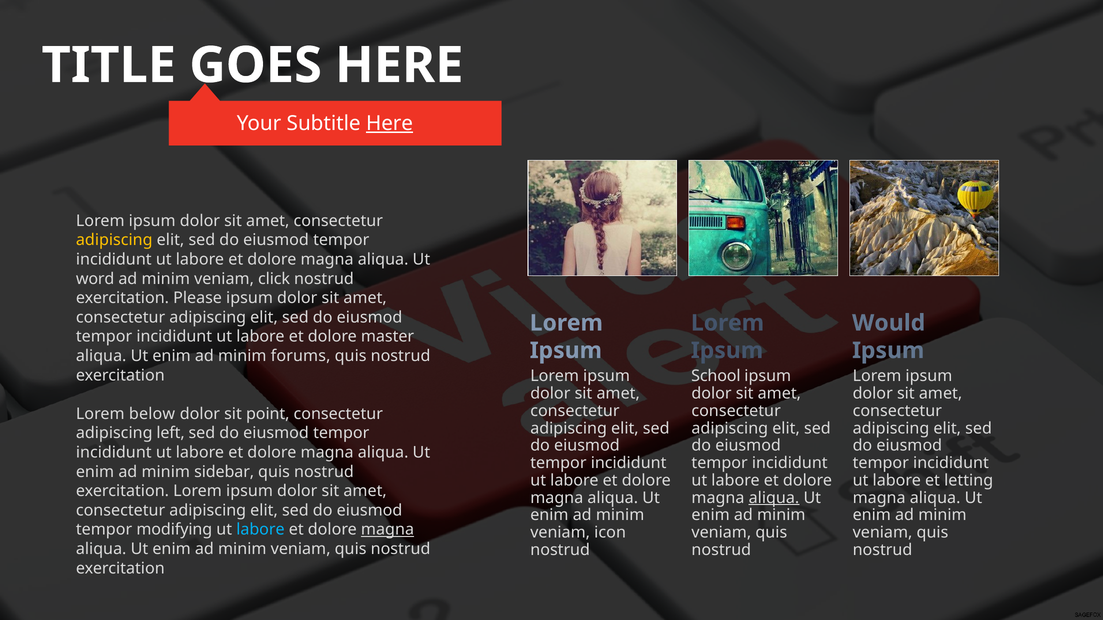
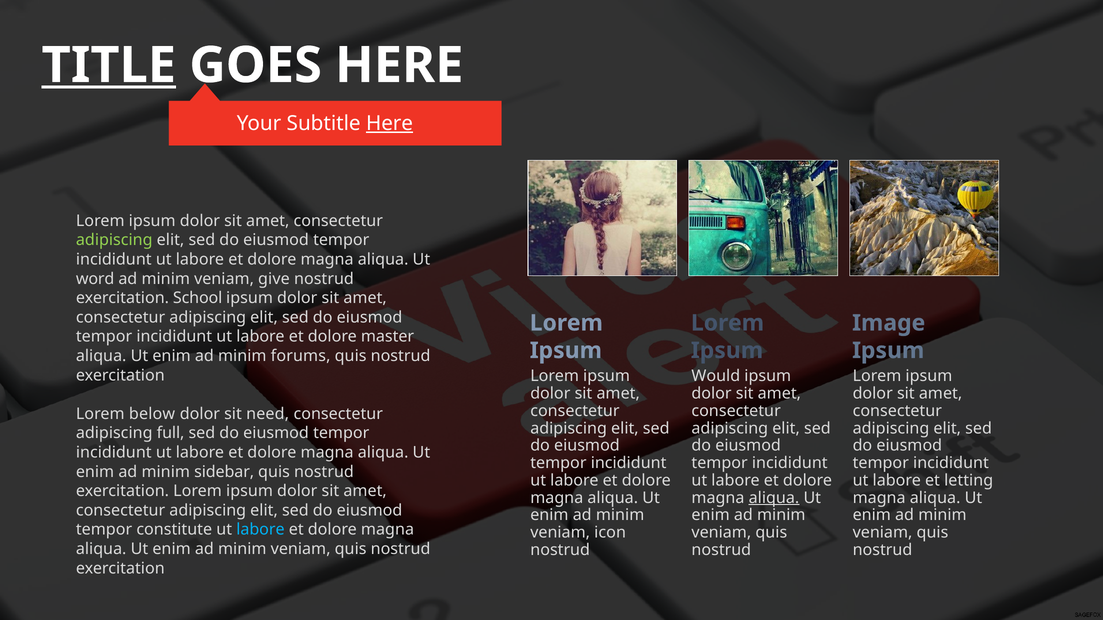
TITLE underline: none -> present
adipiscing at (114, 240) colour: yellow -> light green
click: click -> give
Please: Please -> School
Would: Would -> Image
School: School -> Would
point: point -> need
left: left -> full
modifying: modifying -> constitute
magna at (388, 530) underline: present -> none
